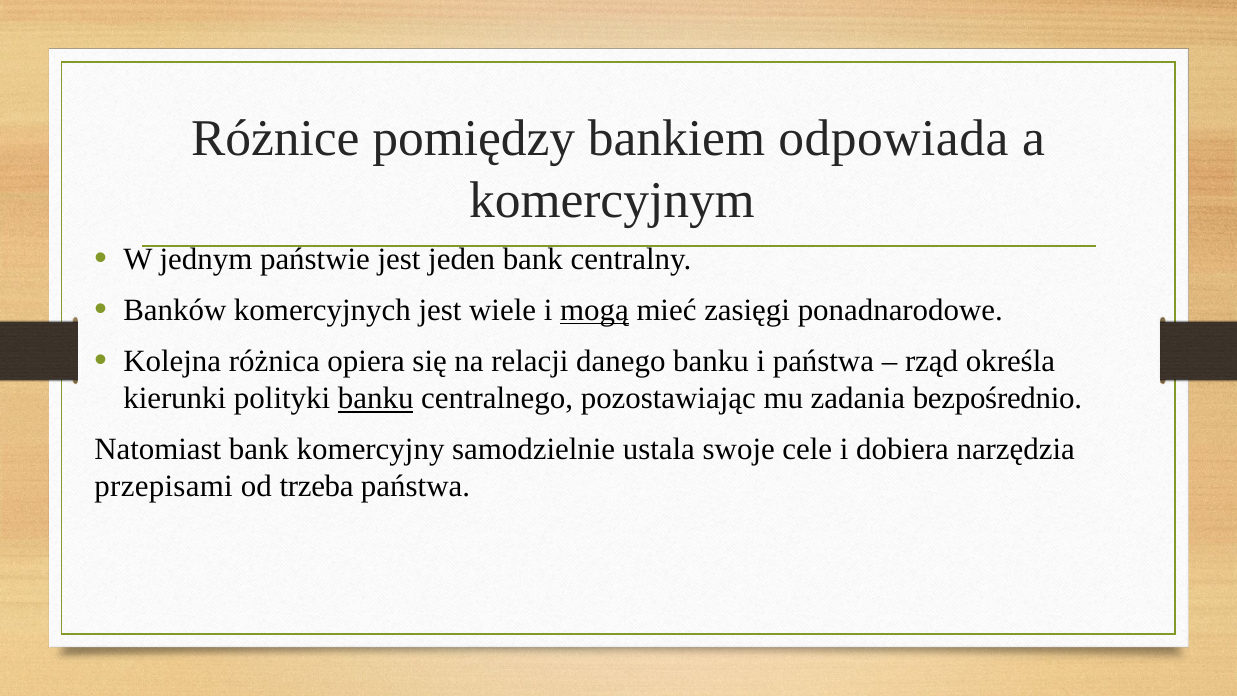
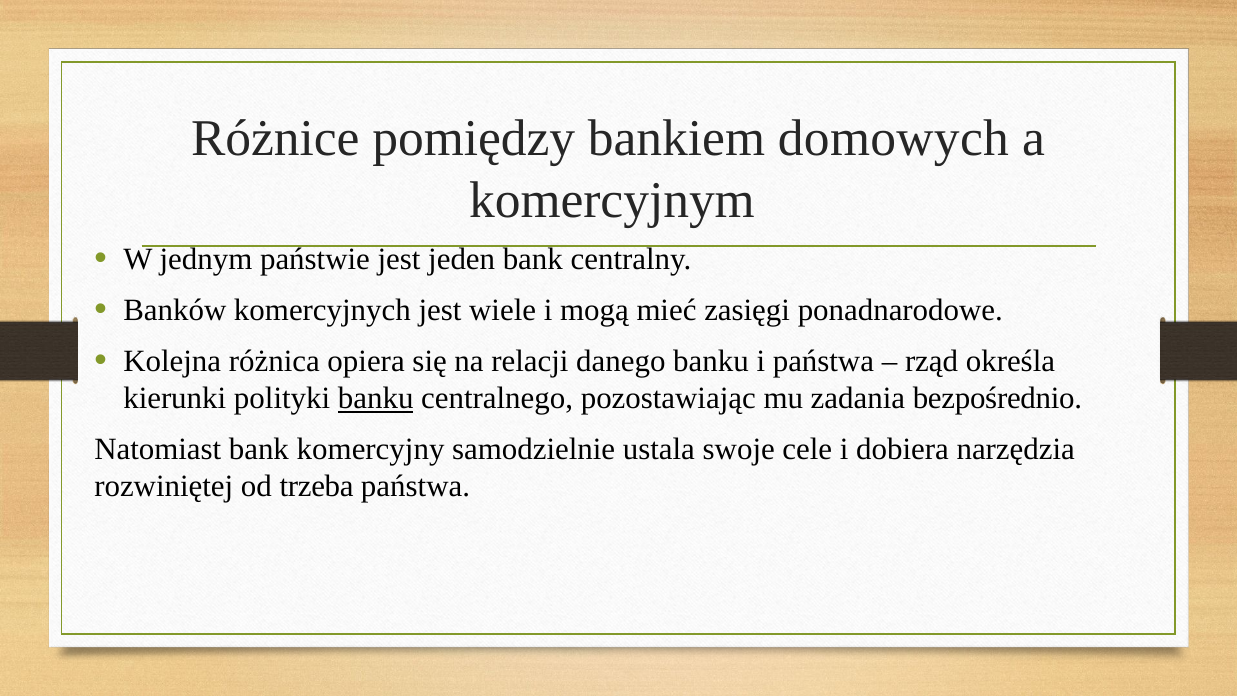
odpowiada: odpowiada -> domowych
mogą underline: present -> none
przepisami: przepisami -> rozwiniętej
